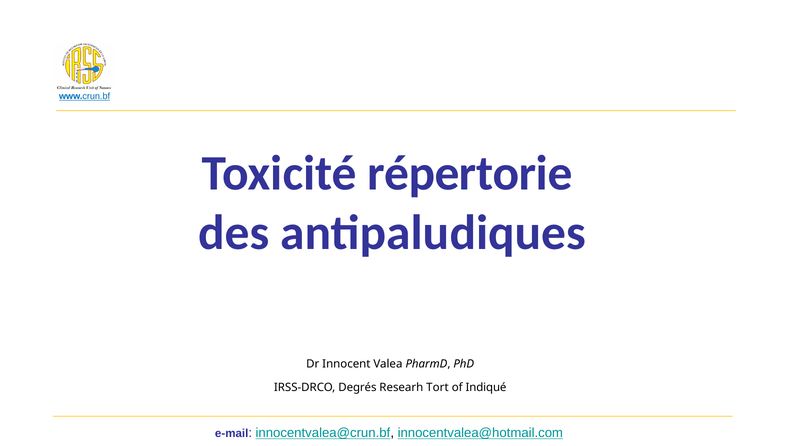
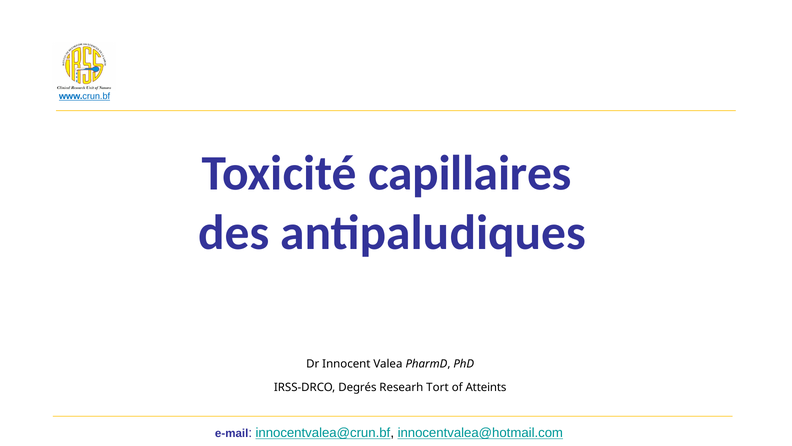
répertorie: répertorie -> capillaires
Indiqué: Indiqué -> Atteints
